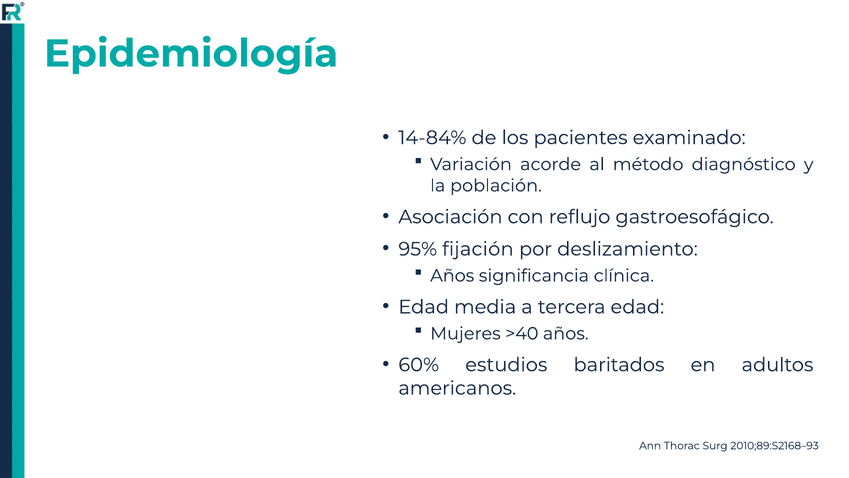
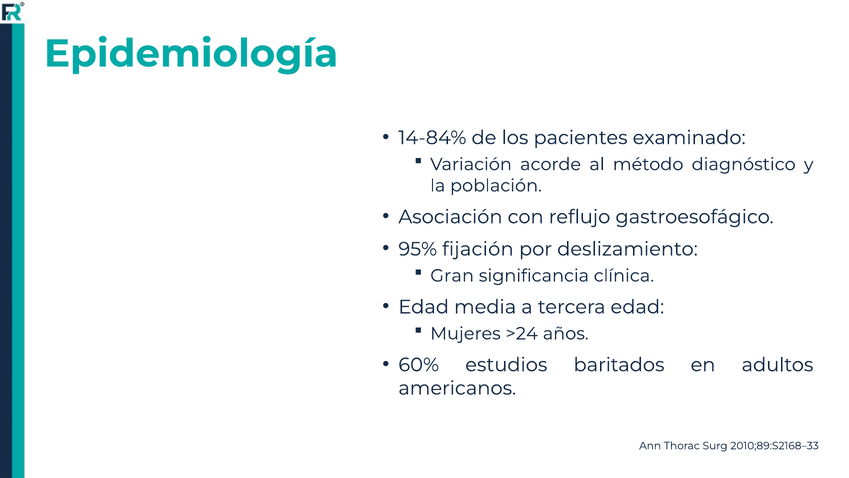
Años at (452, 275): Años -> Gran
>40: >40 -> >24
2010;89:S2168–93: 2010;89:S2168–93 -> 2010;89:S2168–33
